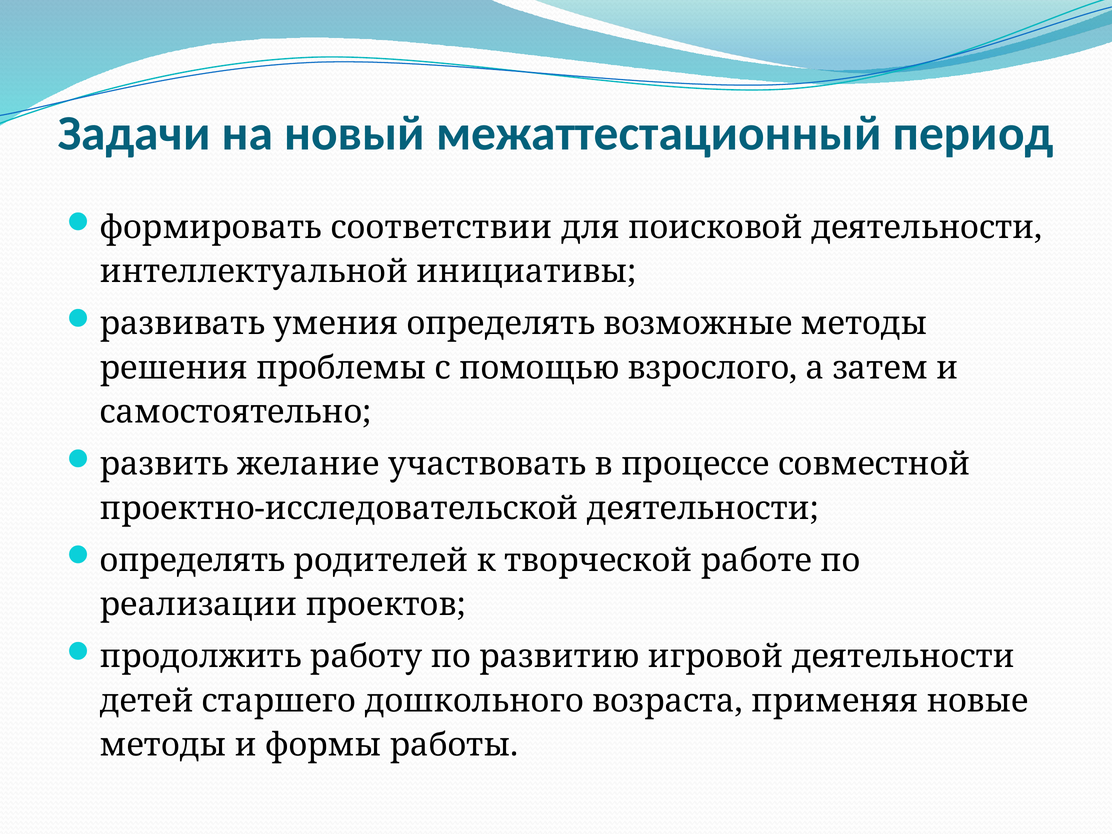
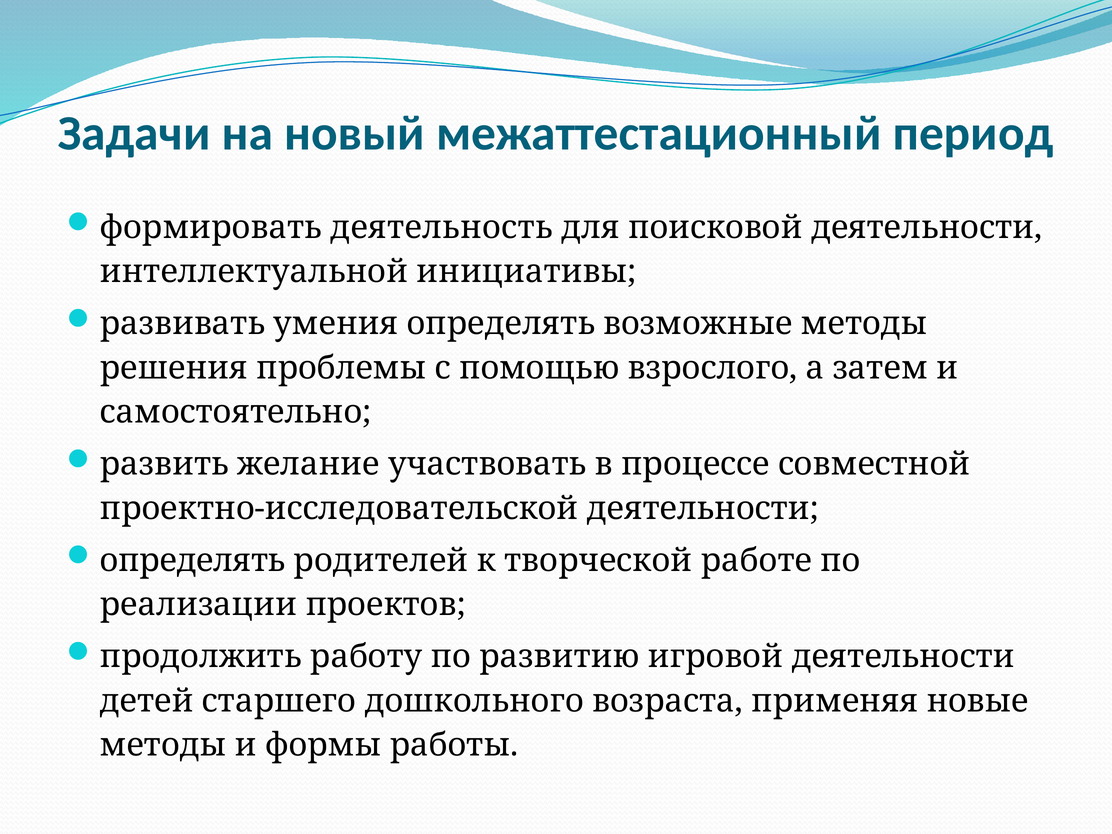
соответствии: соответствии -> деятельность
